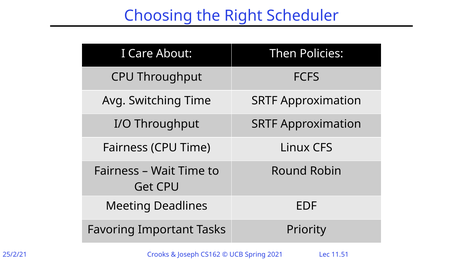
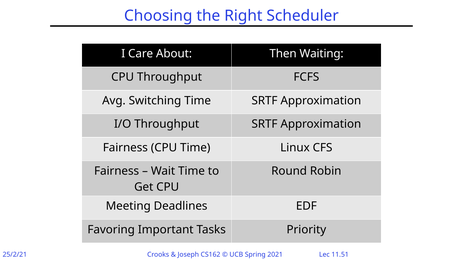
Policies: Policies -> Waiting
